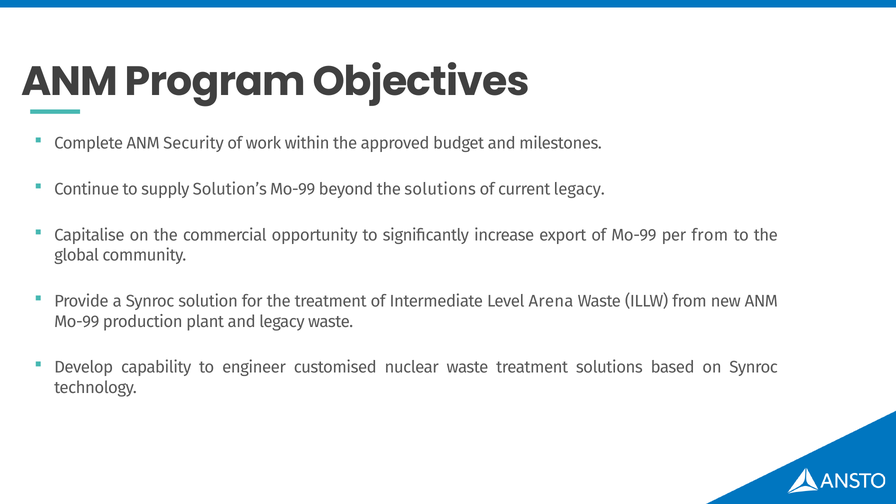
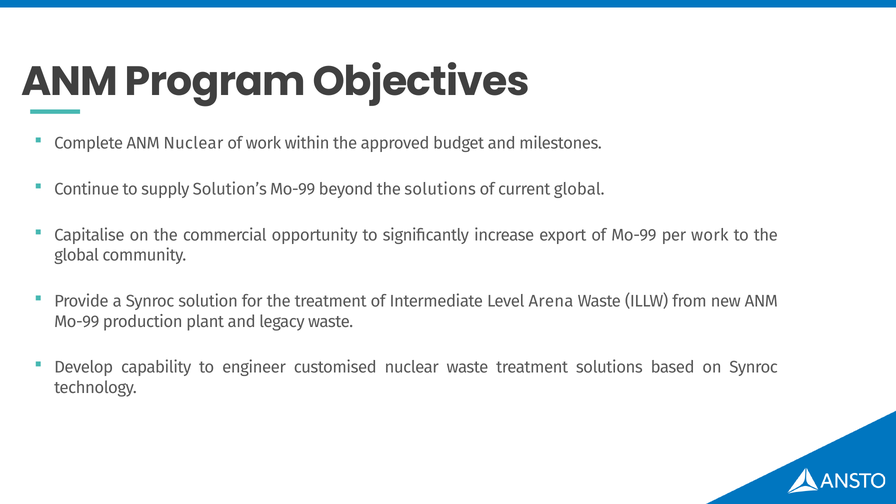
ANM Security: Security -> Nuclear
current legacy: legacy -> global
per from: from -> work
